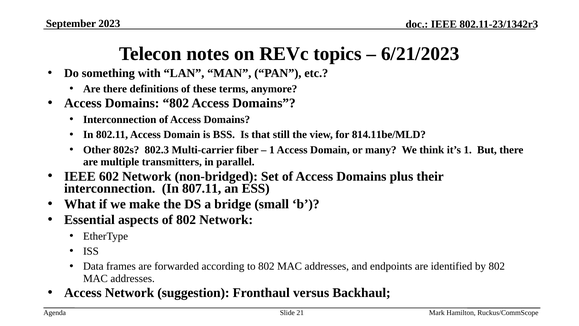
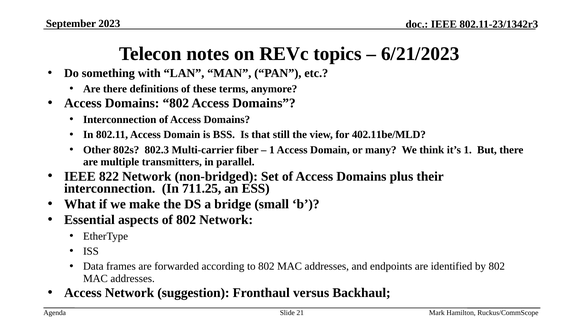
814.11be/MLD: 814.11be/MLD -> 402.11be/MLD
602: 602 -> 822
807.11: 807.11 -> 711.25
